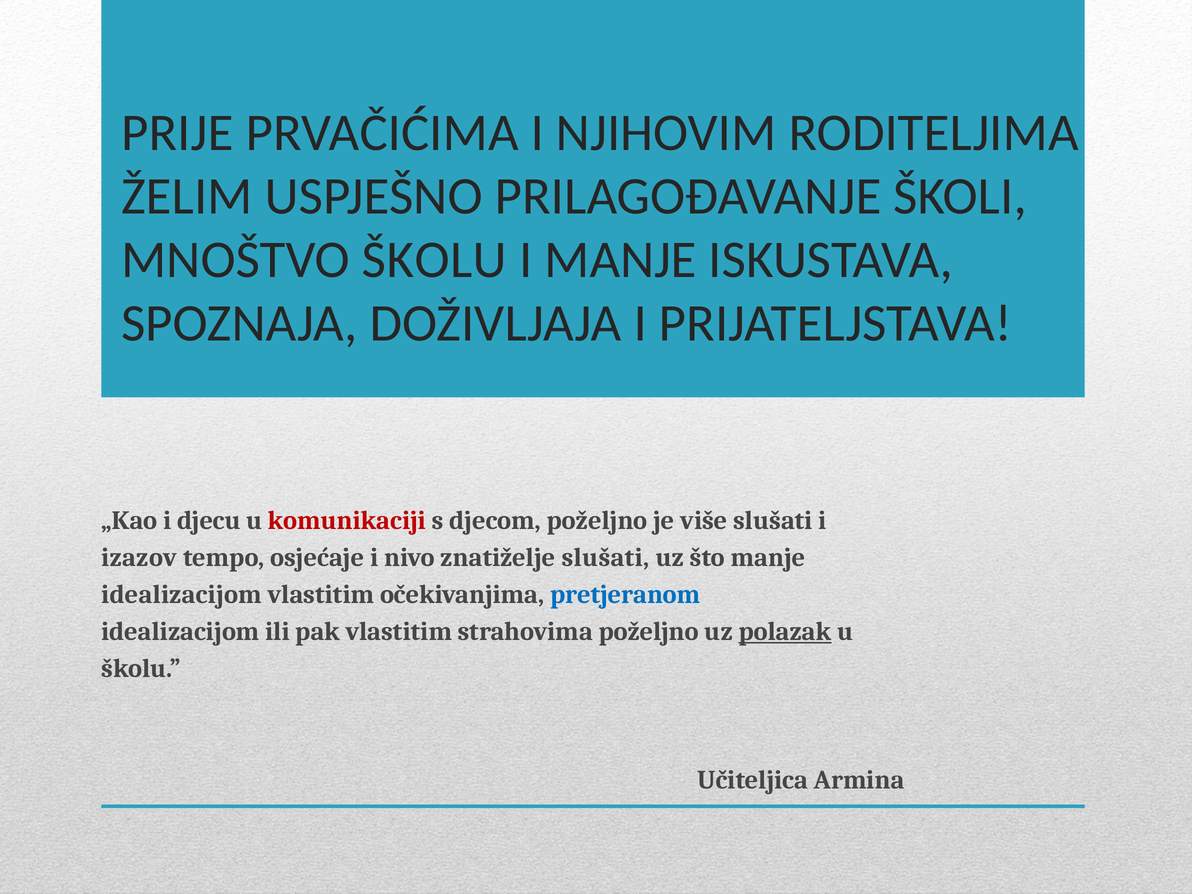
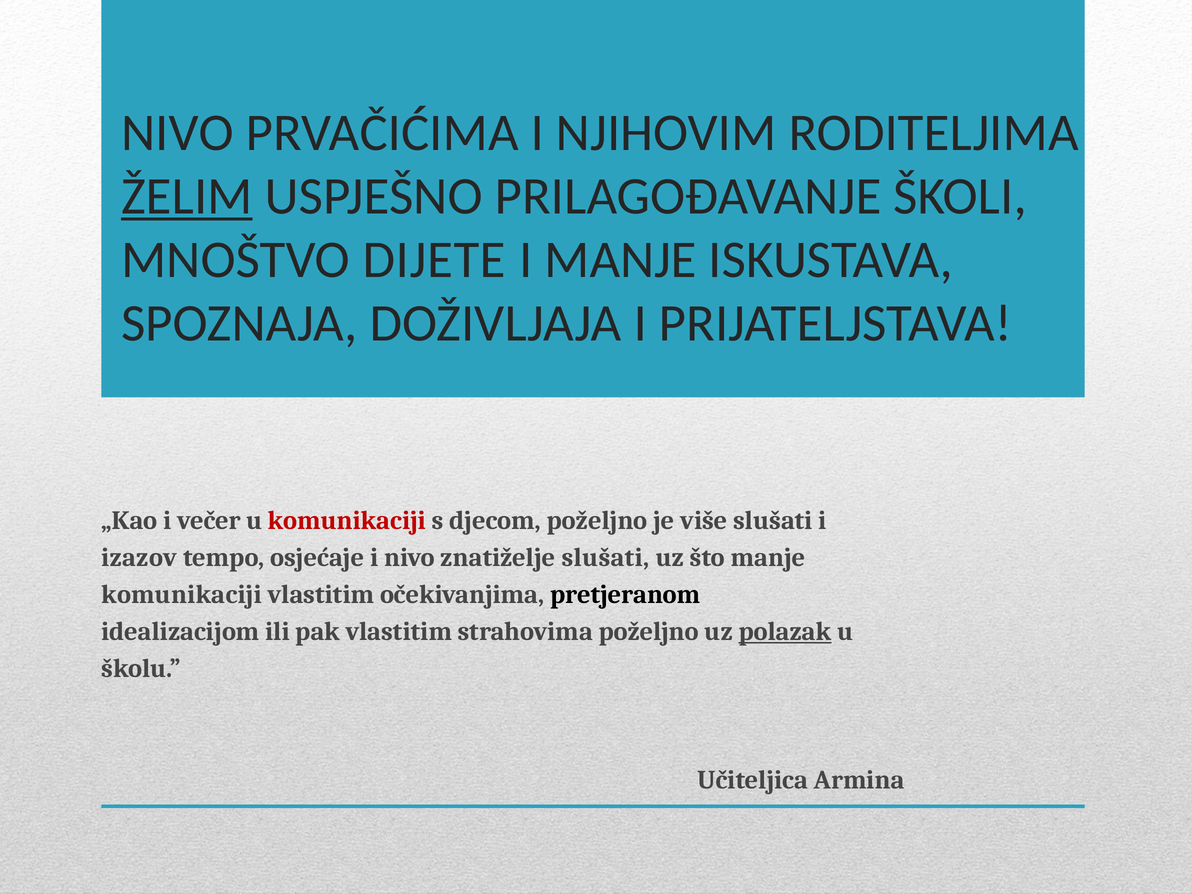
PRIJE at (177, 133): PRIJE -> NIVO
ŽELIM underline: none -> present
MNOŠTVO ŠKOLU: ŠKOLU -> DIJETE
djecu: djecu -> večer
idealizacijom at (182, 594): idealizacijom -> komunikaciji
pretjeranom colour: blue -> black
